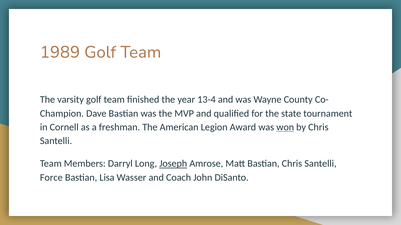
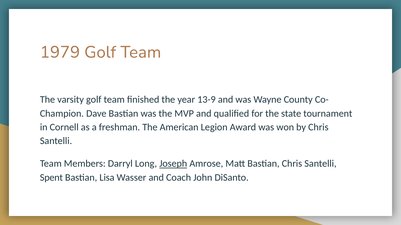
1989: 1989 -> 1979
13-4: 13-4 -> 13-9
won underline: present -> none
Force: Force -> Spent
